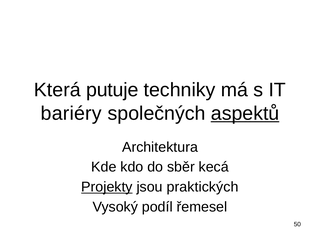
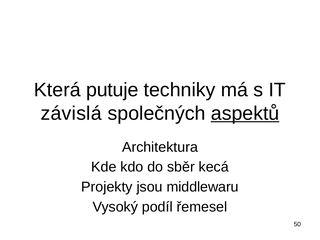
bariéry: bariéry -> závislá
Projekty underline: present -> none
praktických: praktických -> middlewaru
